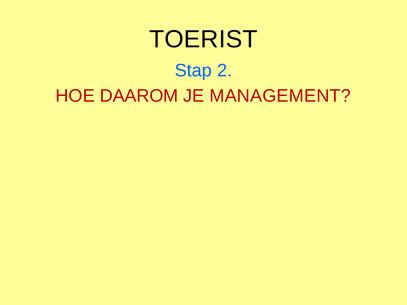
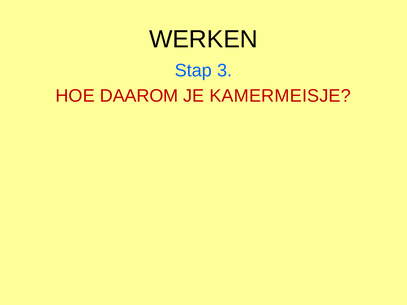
TOERIST: TOERIST -> WERKEN
2: 2 -> 3
MANAGEMENT: MANAGEMENT -> KAMERMEISJE
